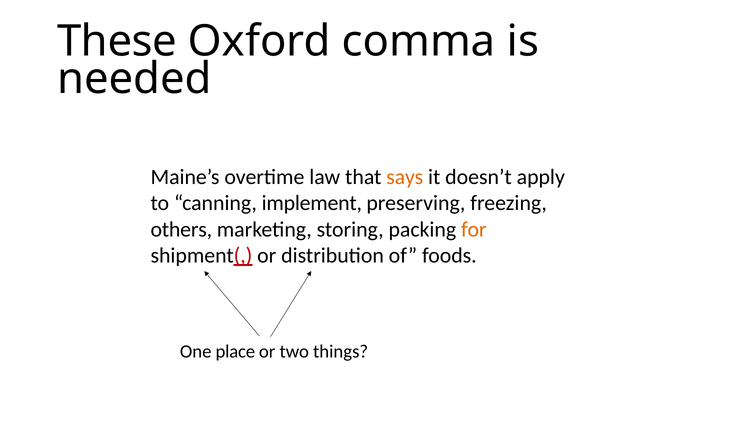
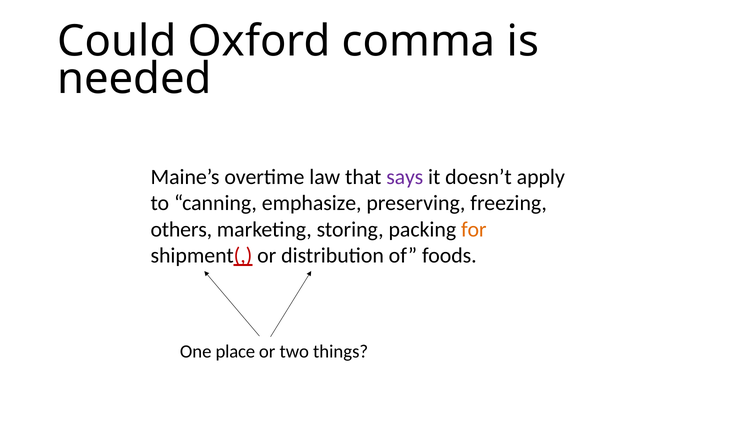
These: These -> Could
says colour: orange -> purple
implement: implement -> emphasize
